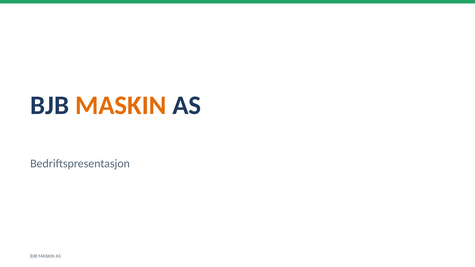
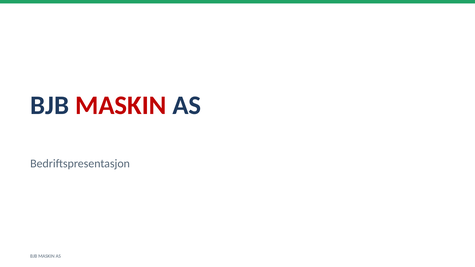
MASKIN at (121, 105) colour: orange -> red
